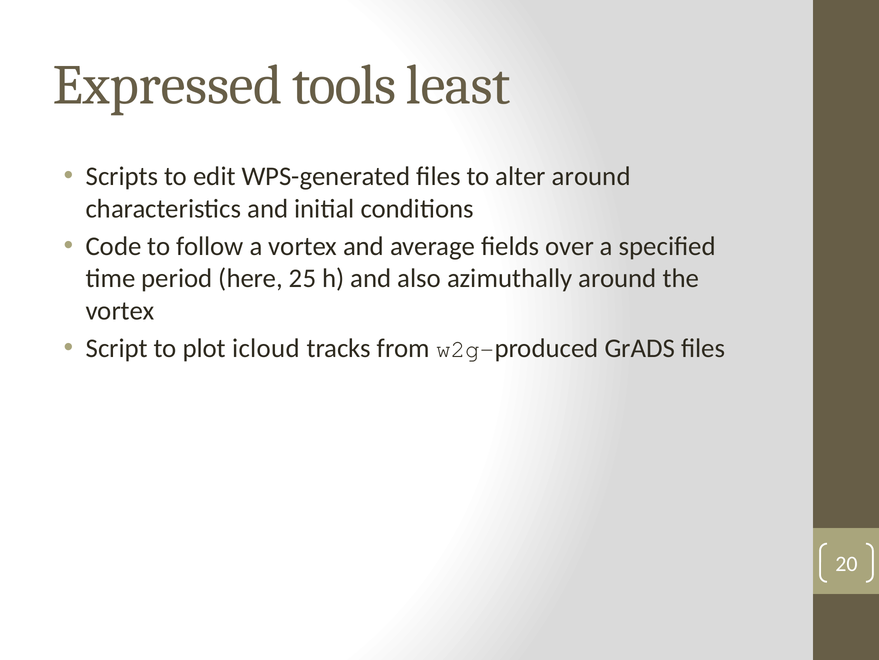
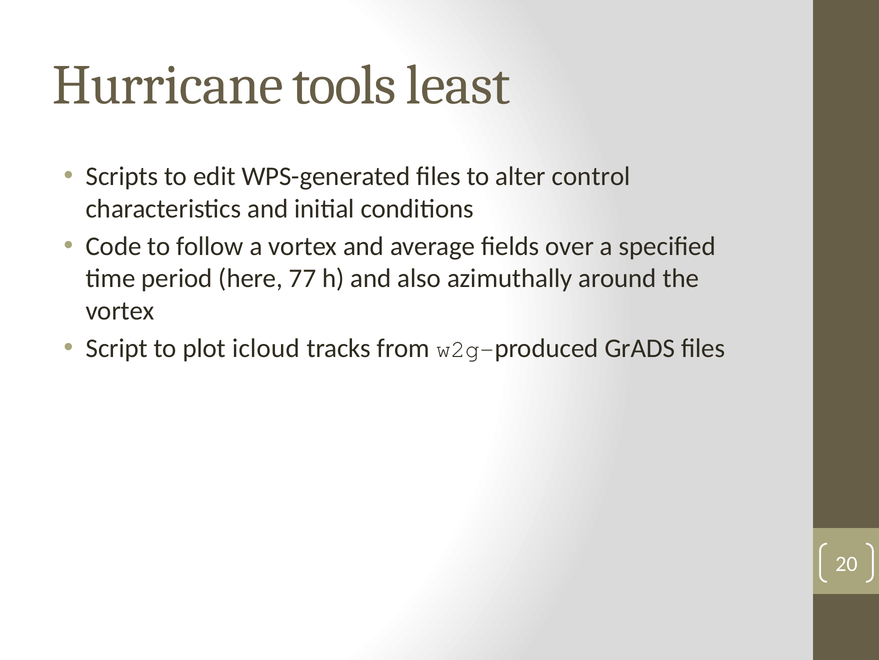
Expressed: Expressed -> Hurricane
alter around: around -> control
25: 25 -> 77
